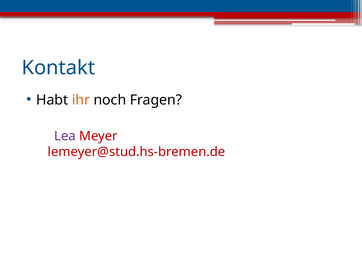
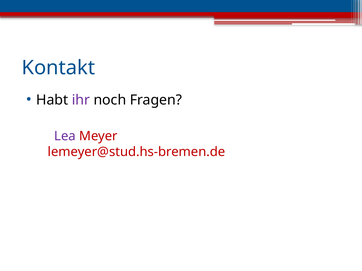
ihr colour: orange -> purple
